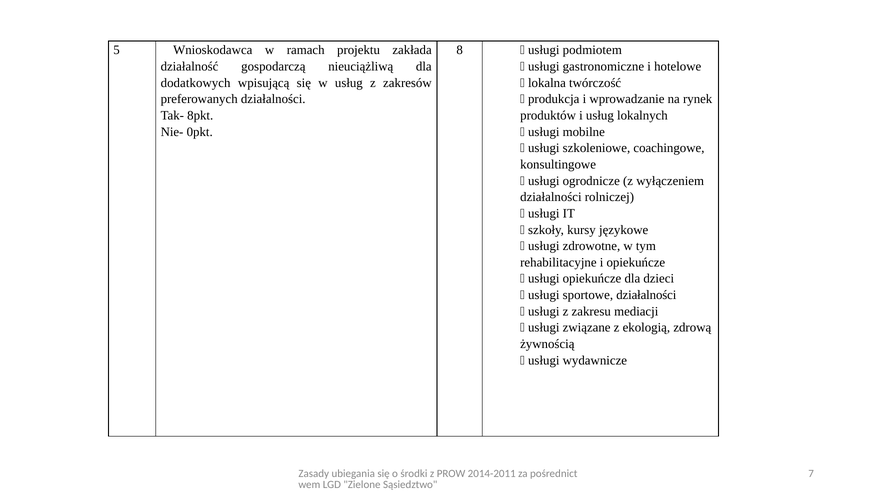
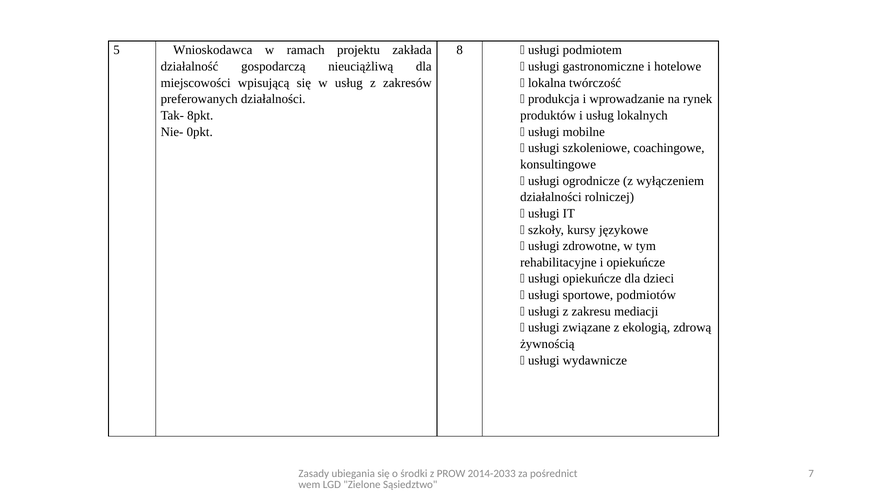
dodatkowych: dodatkowych -> miejscowości
sportowe działalności: działalności -> podmiotów
2014-2011: 2014-2011 -> 2014-2033
